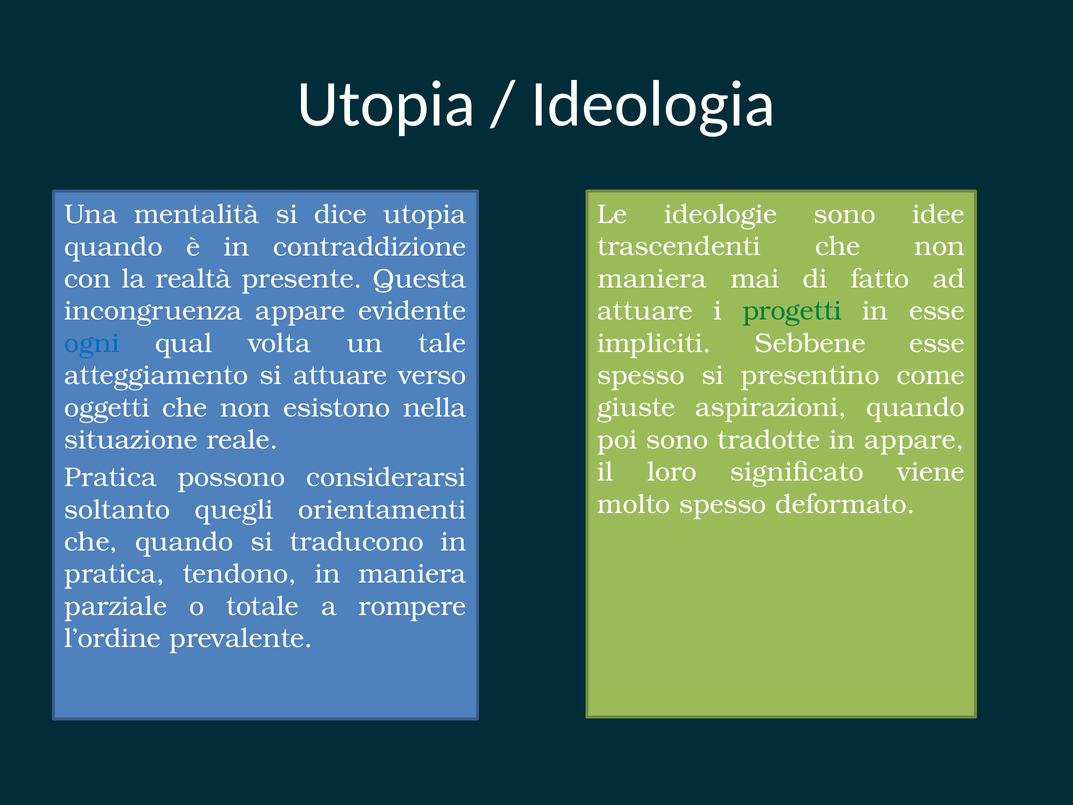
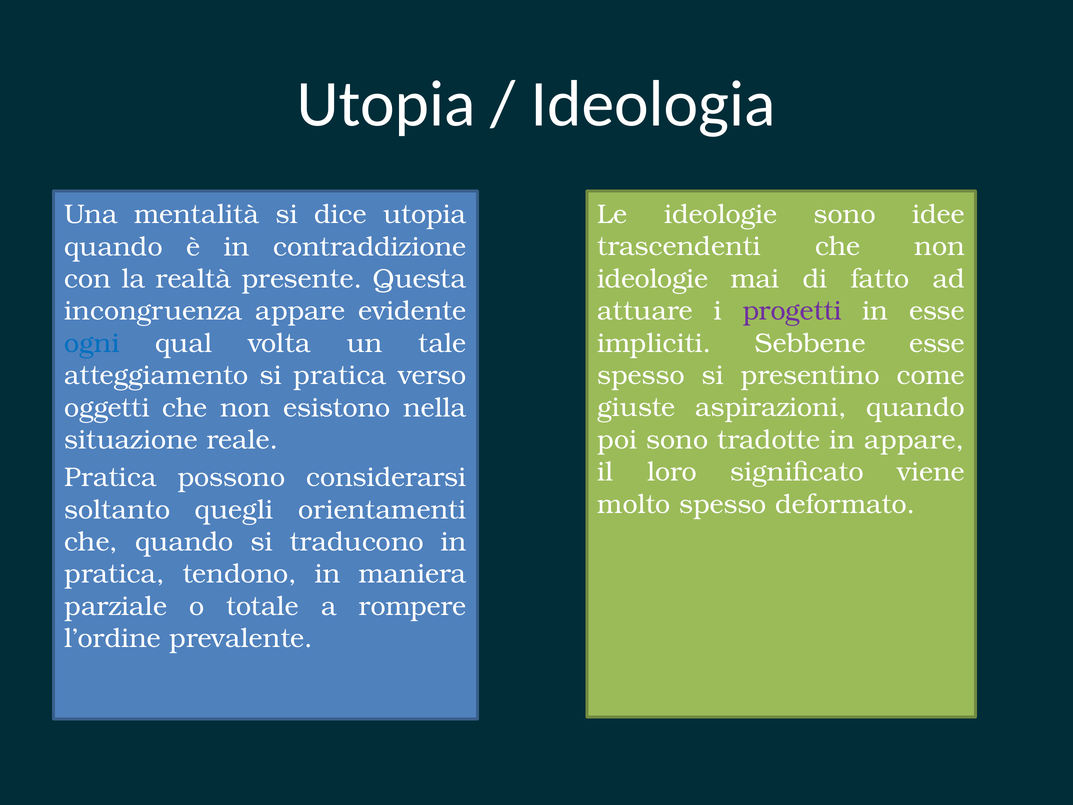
maniera at (652, 279): maniera -> ideologie
progetti colour: green -> purple
si attuare: attuare -> pratica
